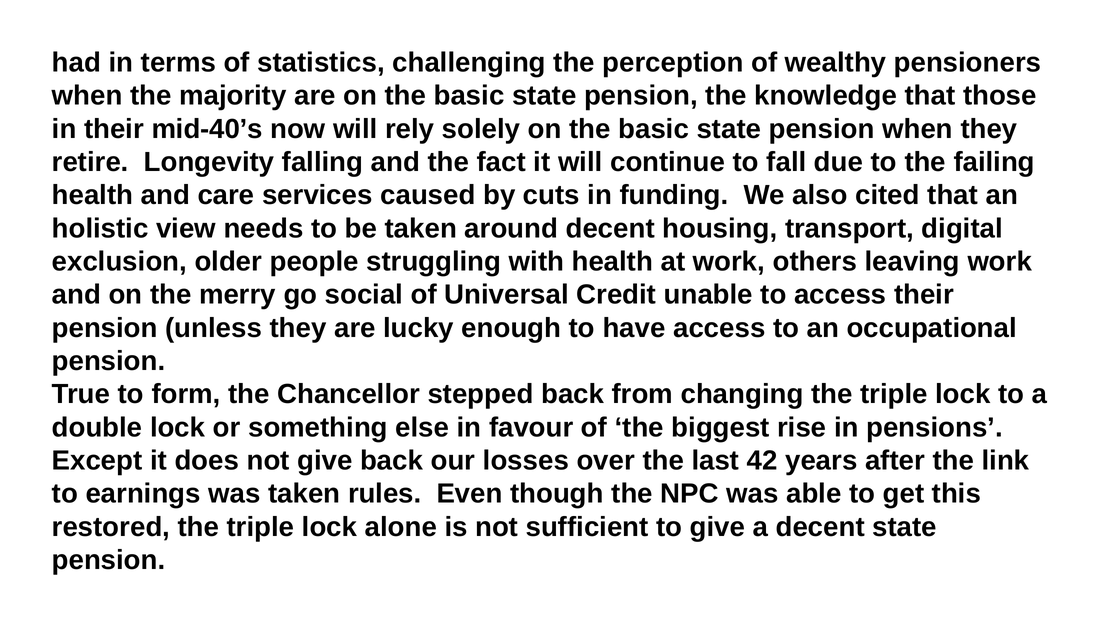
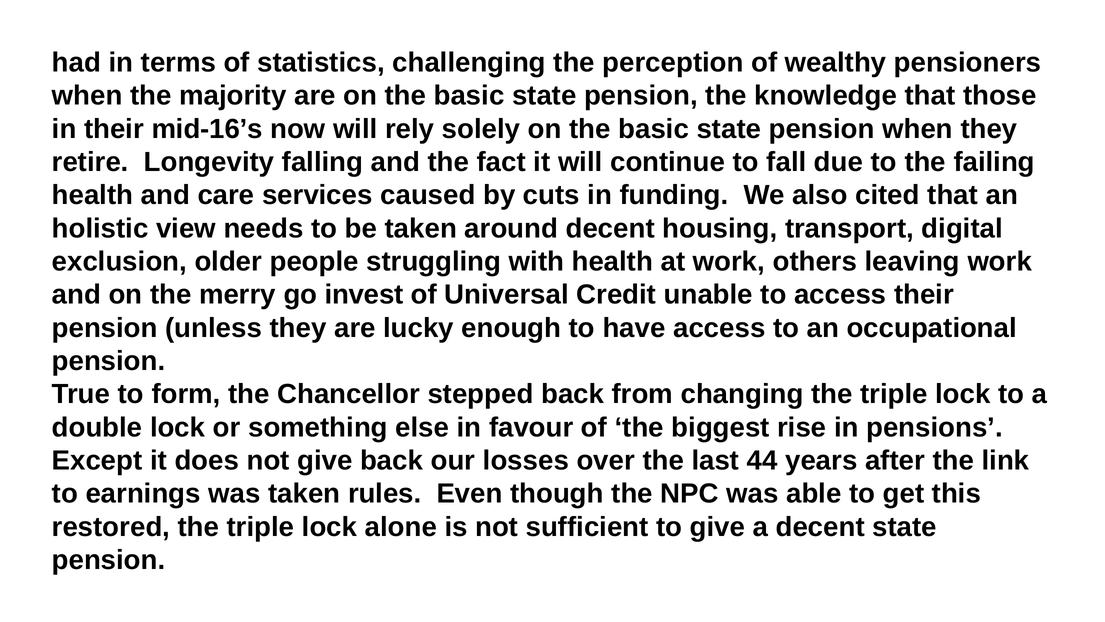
mid-40’s: mid-40’s -> mid-16’s
social: social -> invest
42: 42 -> 44
